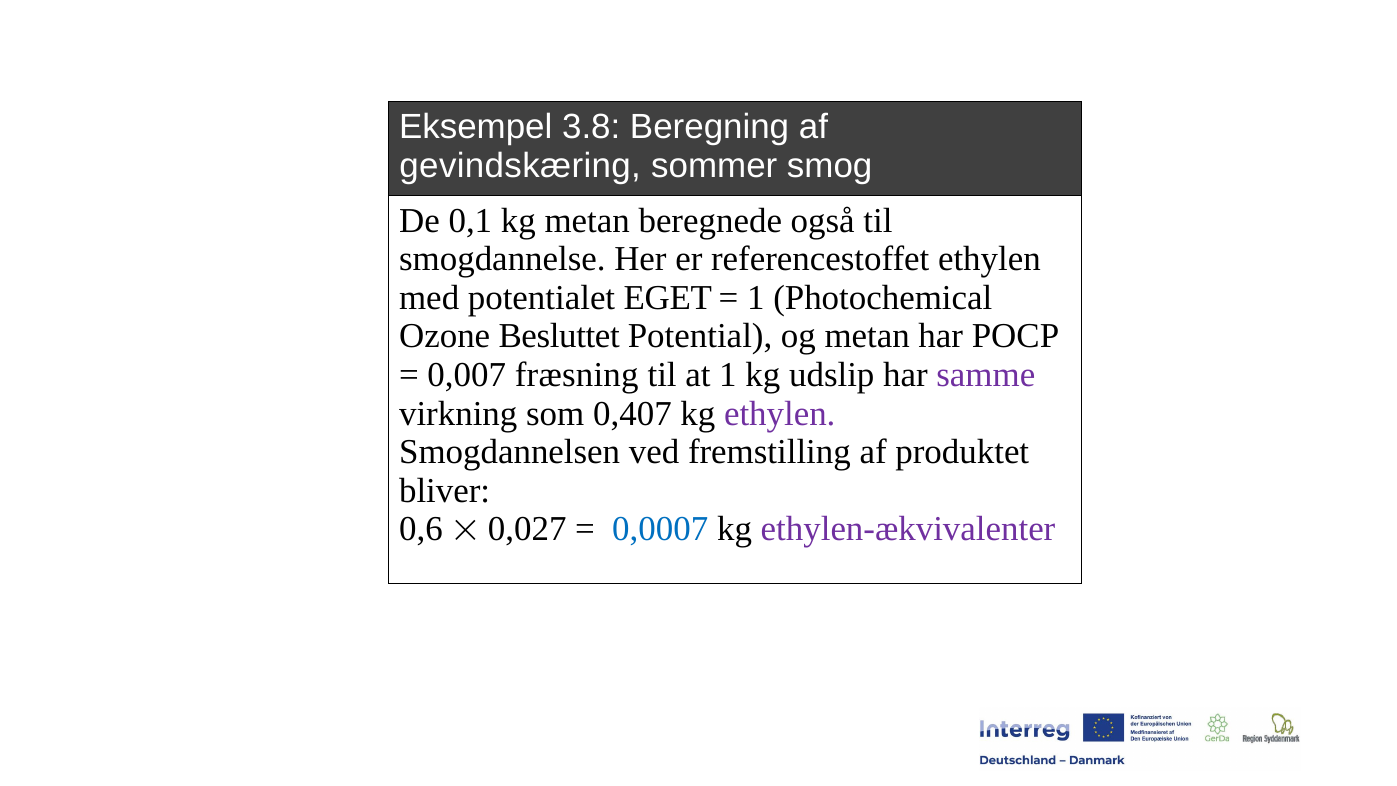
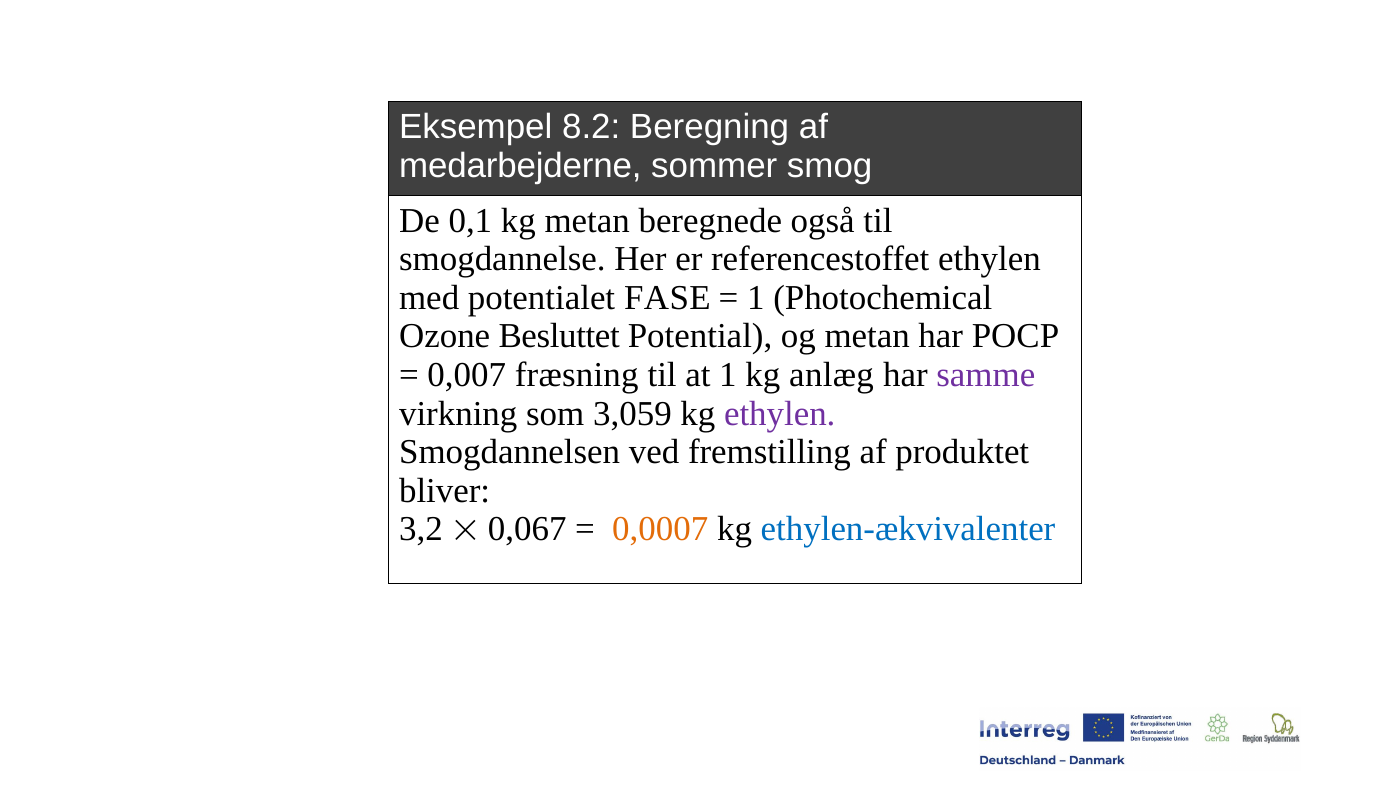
3.8: 3.8 -> 8.2
gevindskæring: gevindskæring -> medarbejderne
EGET: EGET -> FASE
udslip: udslip -> anlæg
0,407: 0,407 -> 3,059
0,6: 0,6 -> 3,2
0,027: 0,027 -> 0,067
0,0007 colour: blue -> orange
ethylen-ækvivalenter colour: purple -> blue
